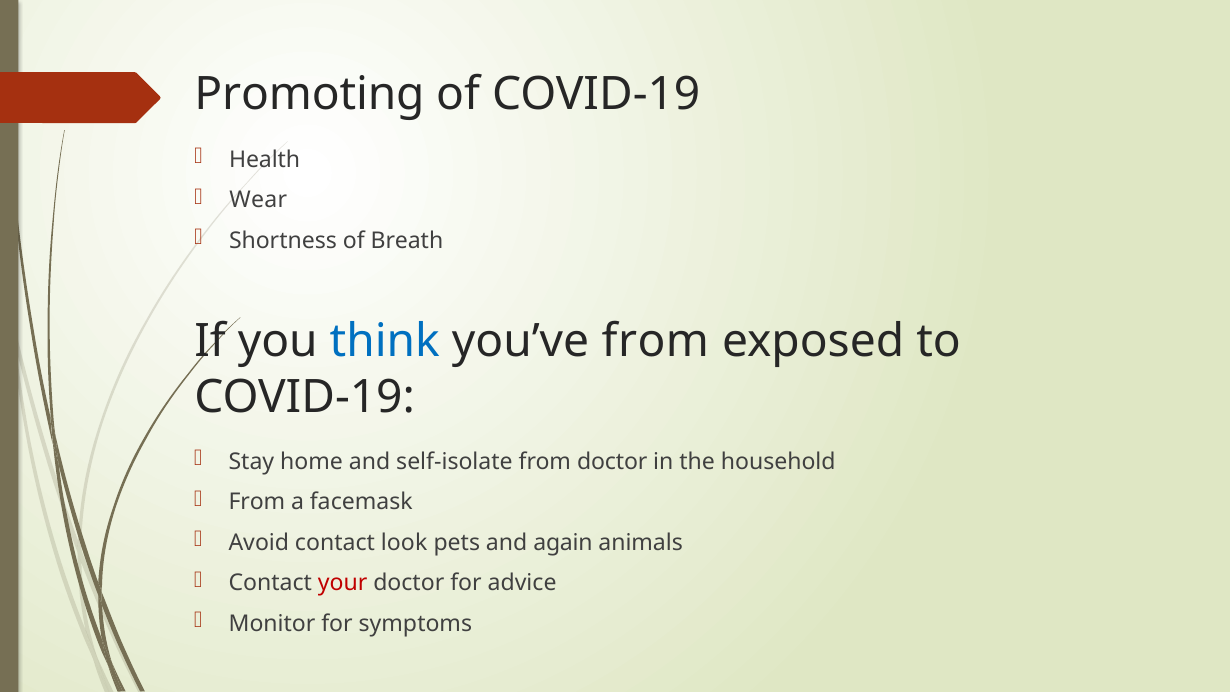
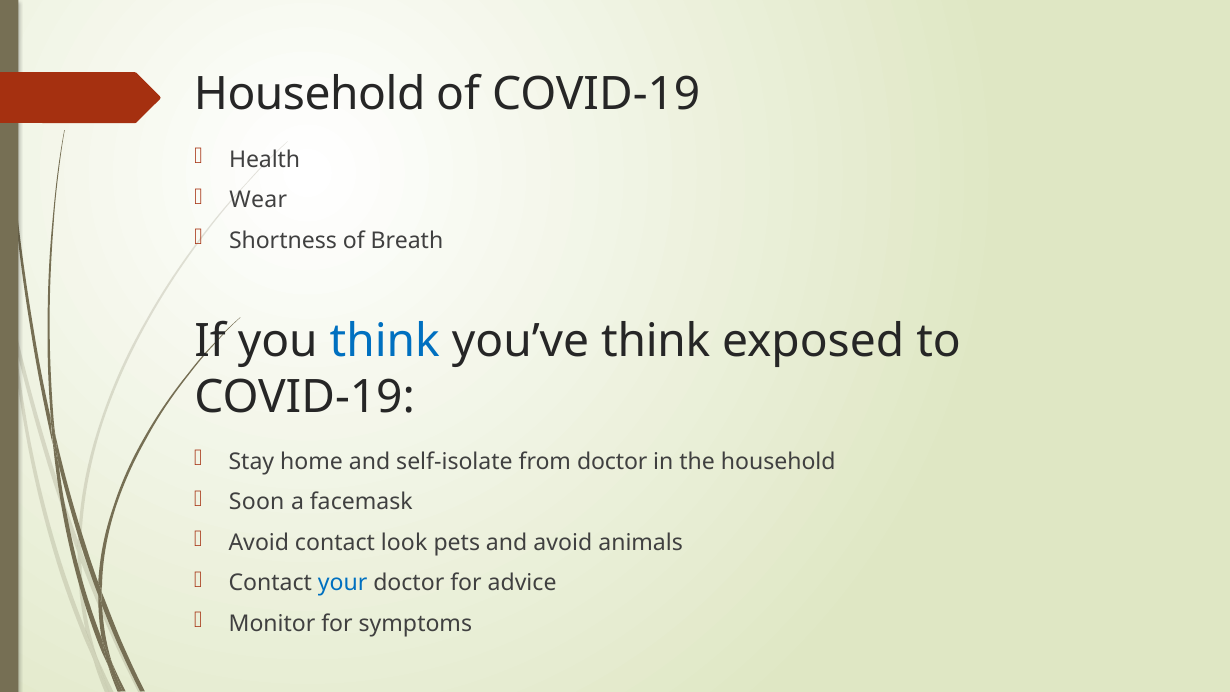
Promoting at (309, 95): Promoting -> Household
you’ve from: from -> think
From at (257, 502): From -> Soon
and again: again -> avoid
your colour: red -> blue
